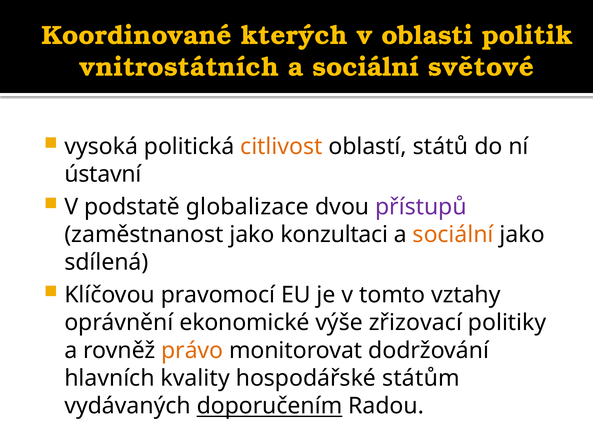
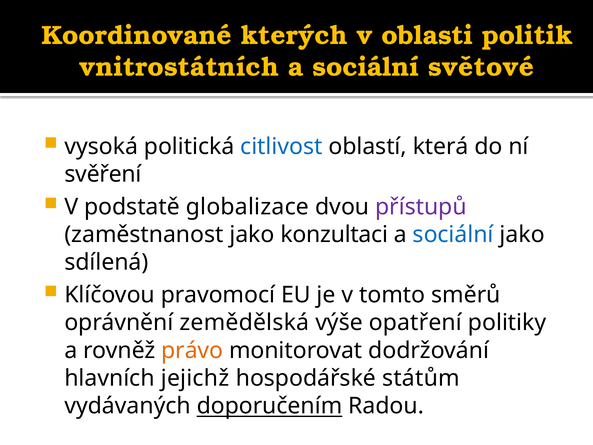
citlivost colour: orange -> blue
států: států -> která
ústavní: ústavní -> svěření
sociální at (453, 234) colour: orange -> blue
vztahy: vztahy -> směrů
ekonomické: ekonomické -> zemědělská
zřizovací: zřizovací -> opatření
kvality: kvality -> jejichž
